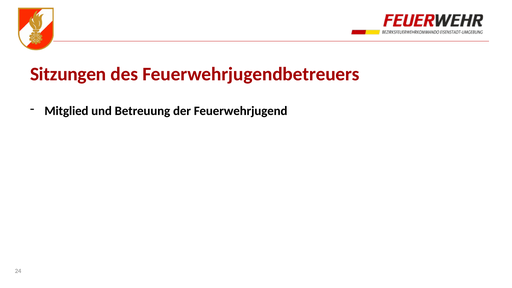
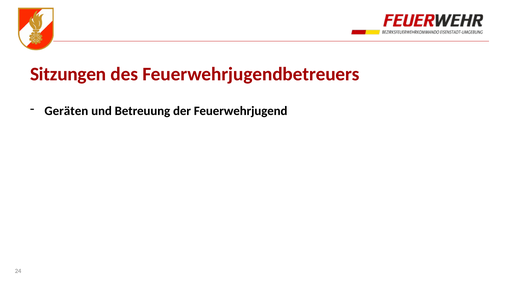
Mitglied: Mitglied -> Geräten
